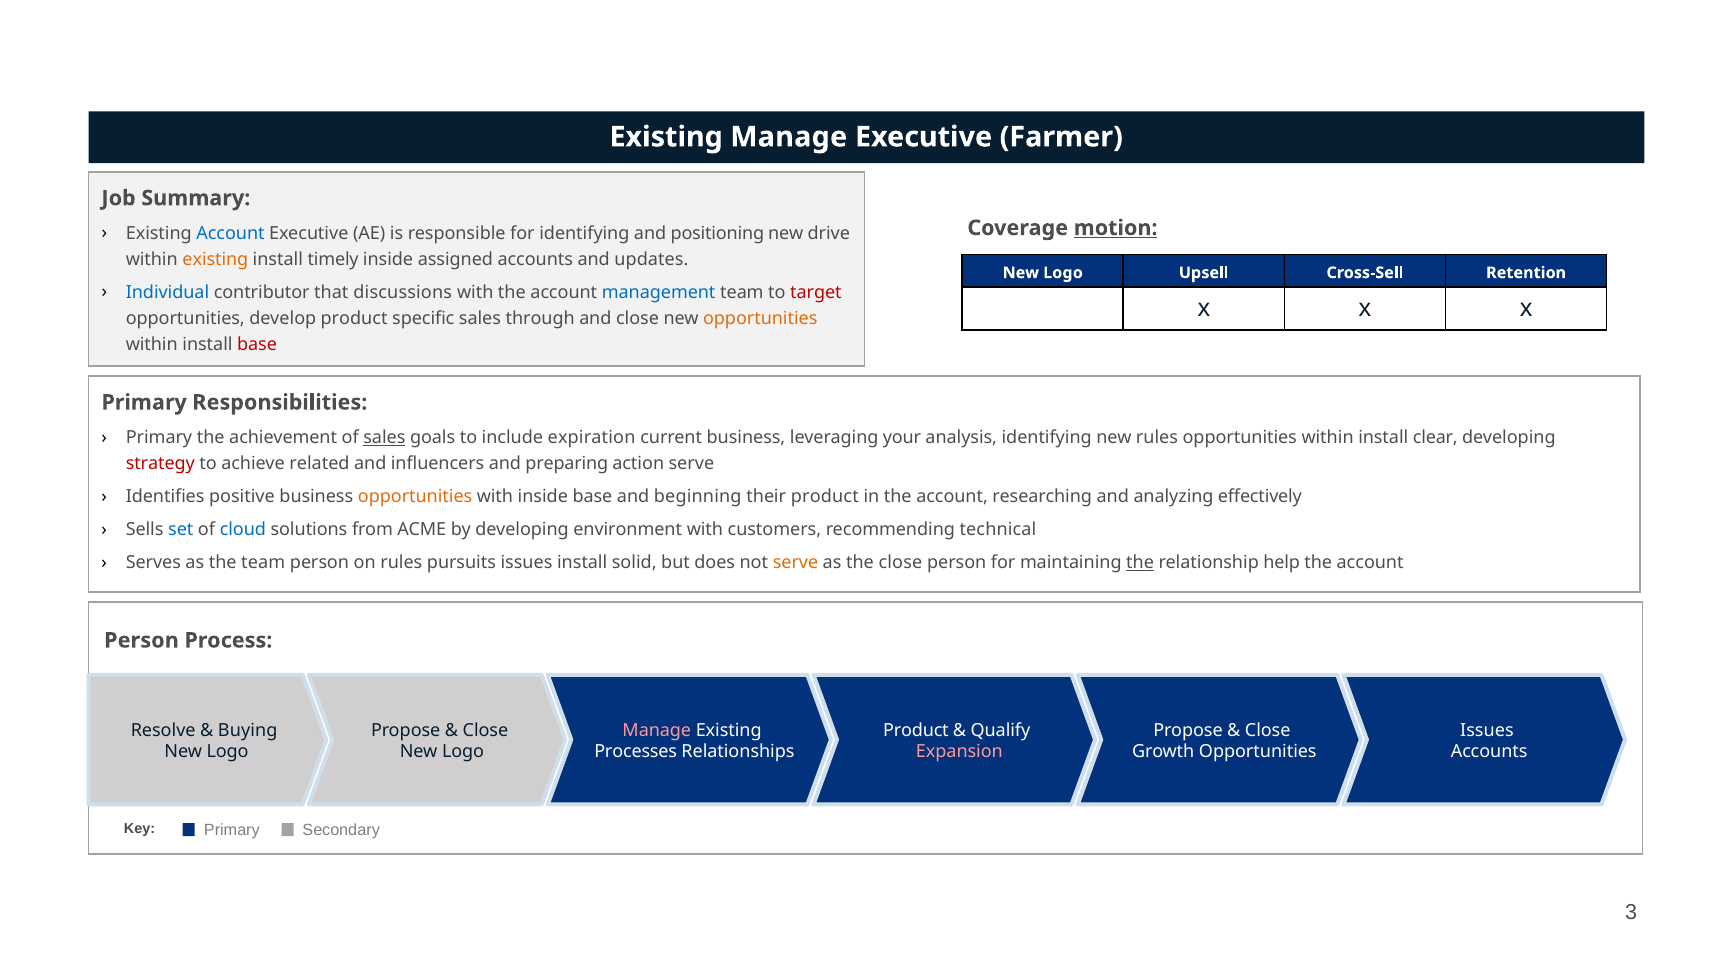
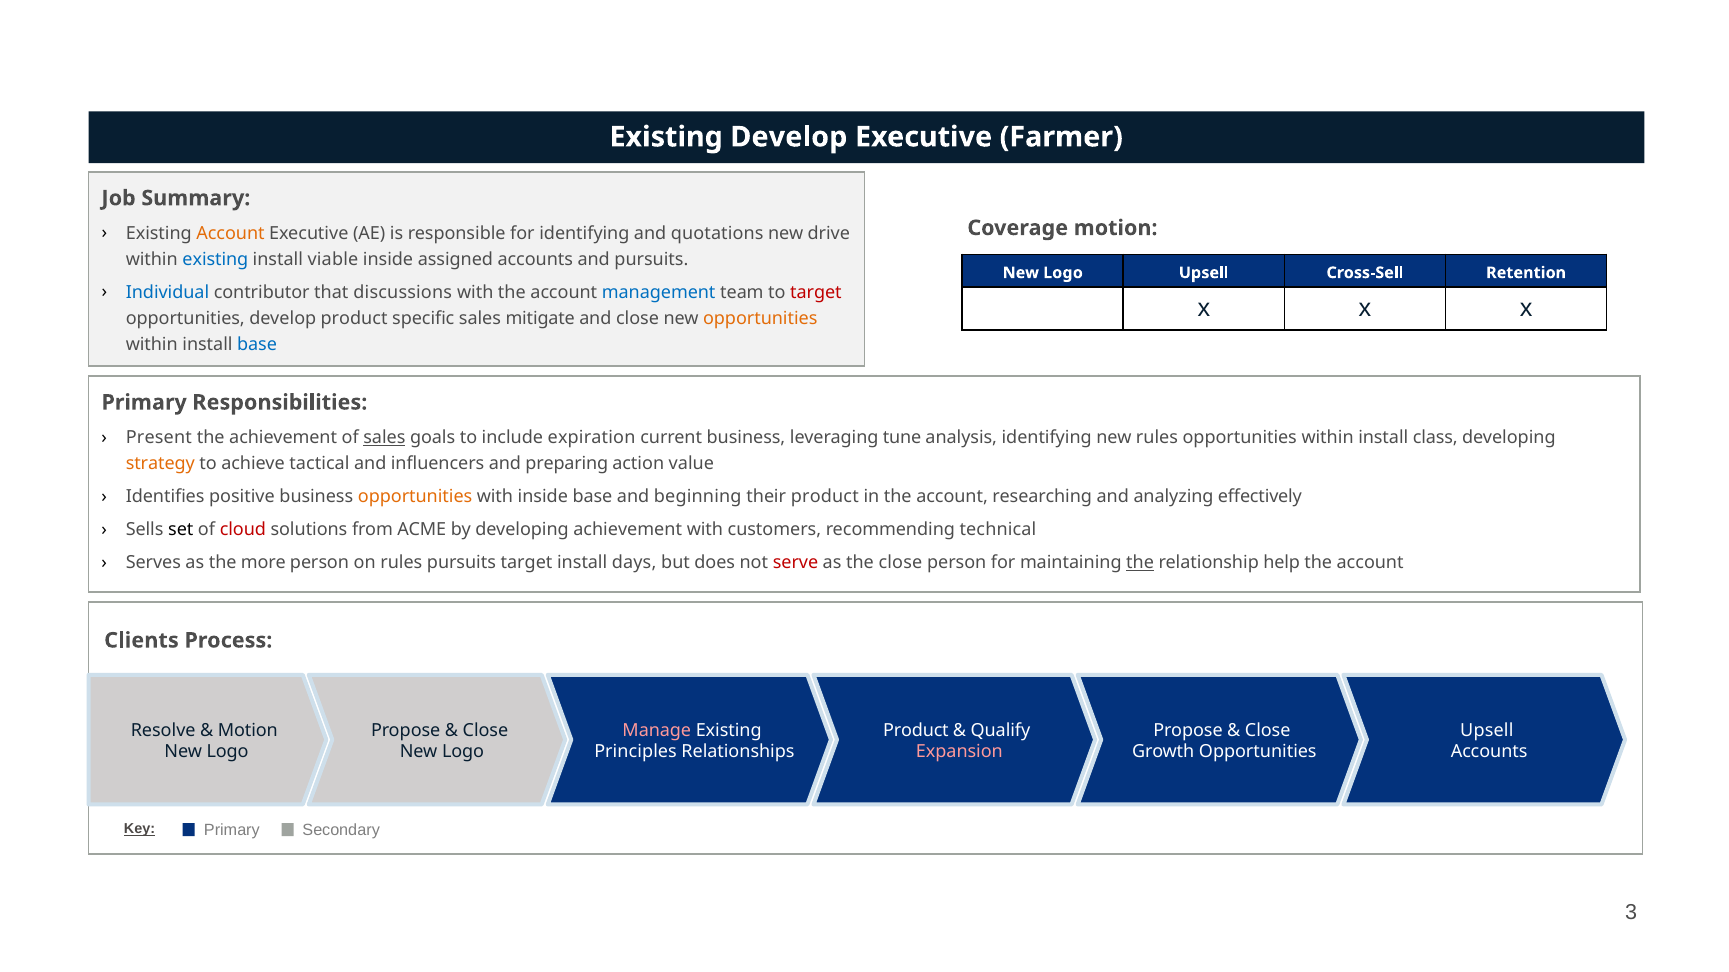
Existing Manage: Manage -> Develop
motion at (1116, 228) underline: present -> none
Account at (230, 233) colour: blue -> orange
positioning: positioning -> quotations
existing at (215, 259) colour: orange -> blue
timely: timely -> viable
and updates: updates -> pursuits
through: through -> mitigate
base at (257, 344) colour: red -> blue
Primary at (159, 438): Primary -> Present
your: your -> tune
clear: clear -> class
strategy colour: red -> orange
related: related -> tactical
action serve: serve -> value
set colour: blue -> black
cloud colour: blue -> red
developing environment: environment -> achievement
the team: team -> more
pursuits issues: issues -> target
solid: solid -> days
serve at (796, 563) colour: orange -> red
Person at (141, 641): Person -> Clients
Buying at (248, 730): Buying -> Motion
Issues at (1487, 730): Issues -> Upsell
Processes: Processes -> Principles
Key underline: none -> present
